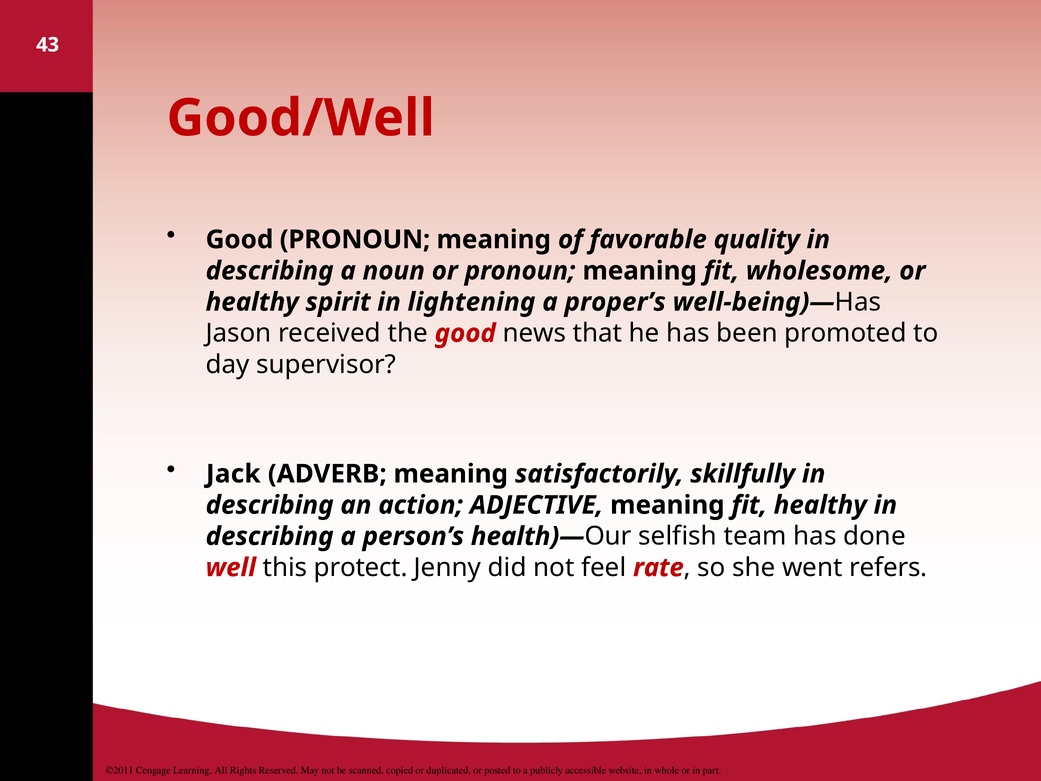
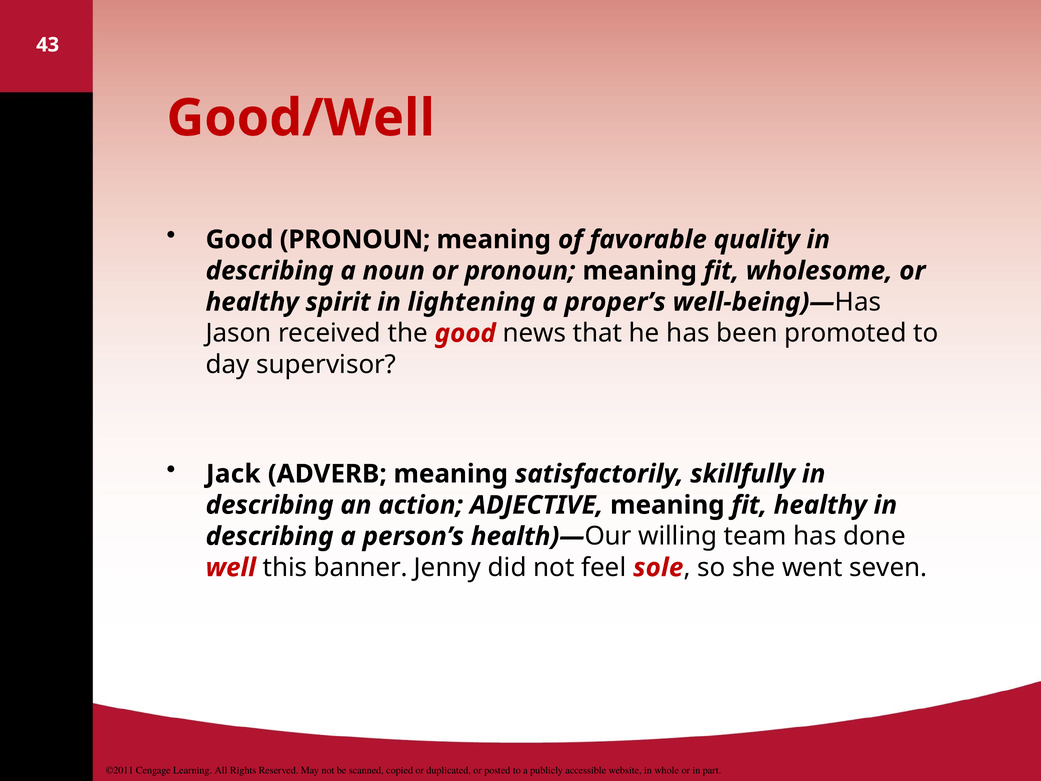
selfish: selfish -> willing
protect: protect -> banner
rate: rate -> sole
refers: refers -> seven
